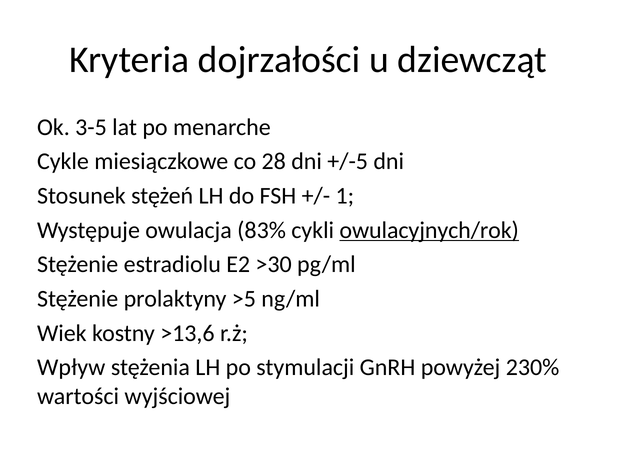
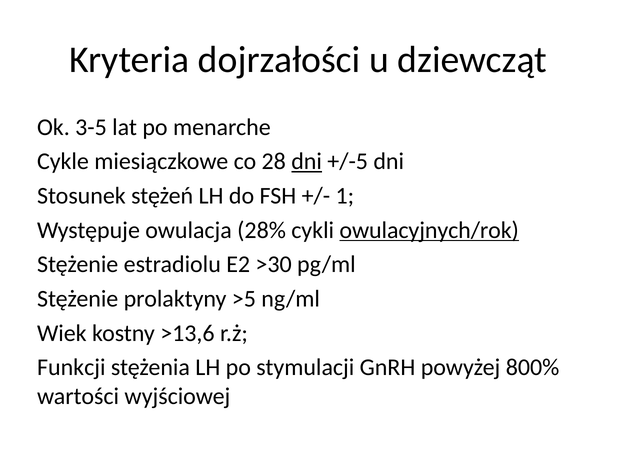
dni at (307, 161) underline: none -> present
83%: 83% -> 28%
Wpływ: Wpływ -> Funkcji
230%: 230% -> 800%
